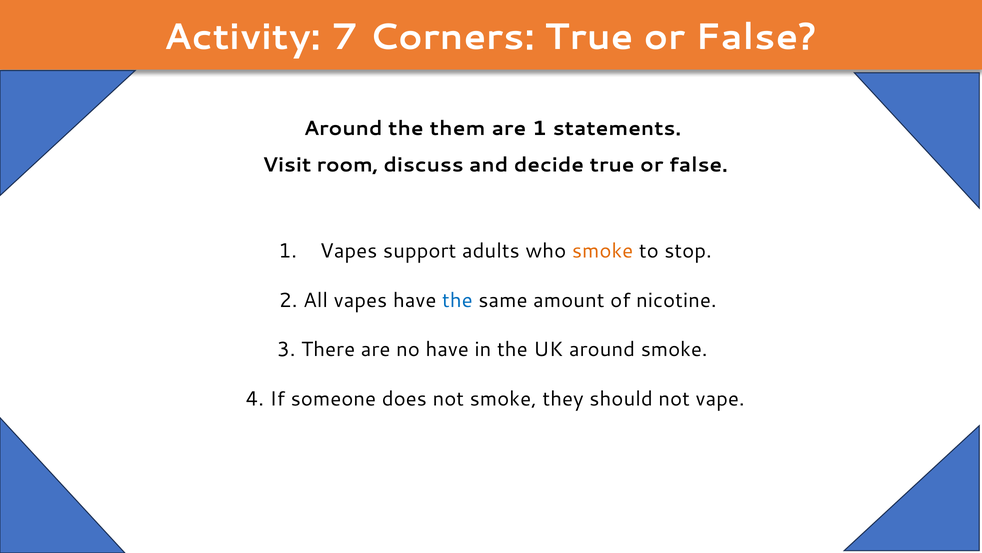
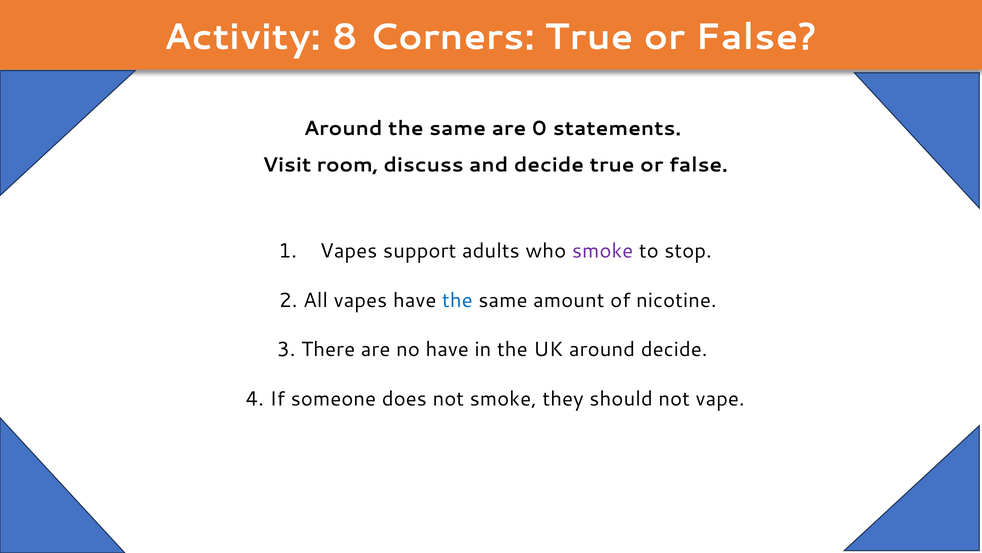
7: 7 -> 8
Around the them: them -> same
are 1: 1 -> 0
smoke at (603, 251) colour: orange -> purple
around smoke: smoke -> decide
